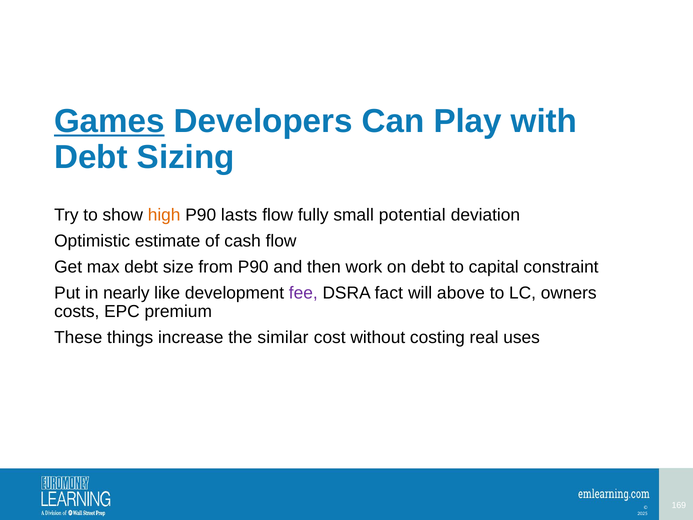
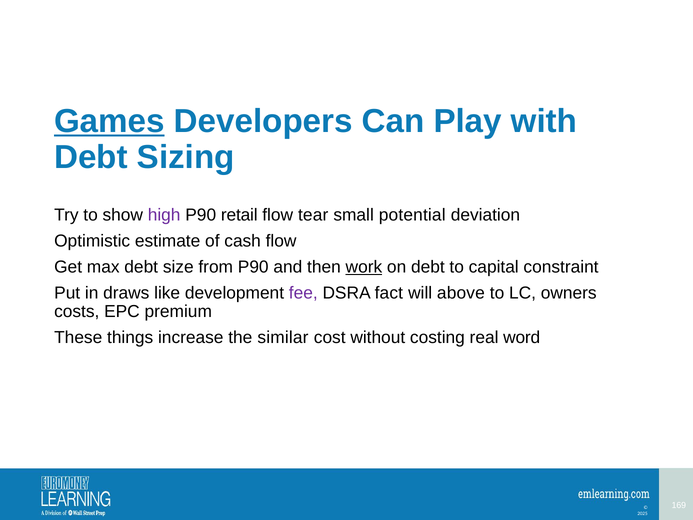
high colour: orange -> purple
lasts: lasts -> retail
fully: fully -> tear
work underline: none -> present
nearly: nearly -> draws
uses: uses -> word
